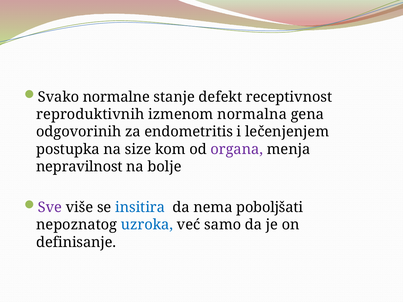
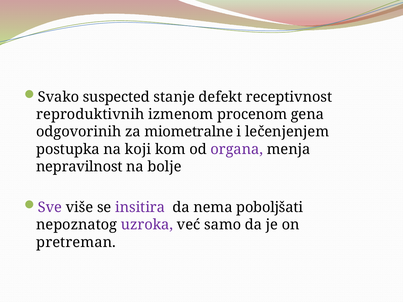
normalne: normalne -> suspected
normalna: normalna -> procenom
endometritis: endometritis -> miometralne
size: size -> koji
insitira colour: blue -> purple
uzroka colour: blue -> purple
definisanje: definisanje -> pretreman
